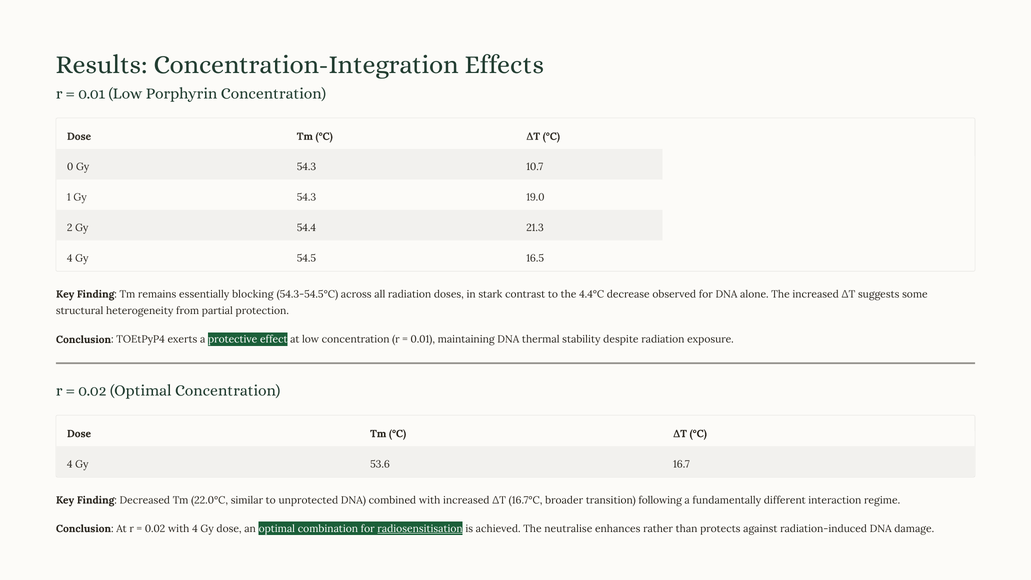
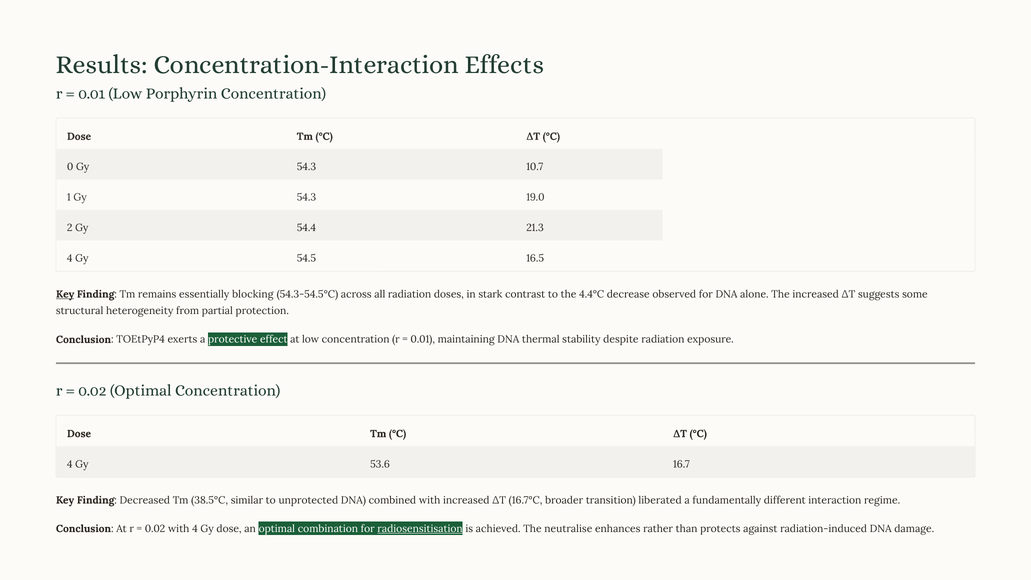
Concentration-Integration: Concentration-Integration -> Concentration-Interaction
Key at (65, 294) underline: none -> present
22.0°C: 22.0°C -> 38.5°C
following: following -> liberated
